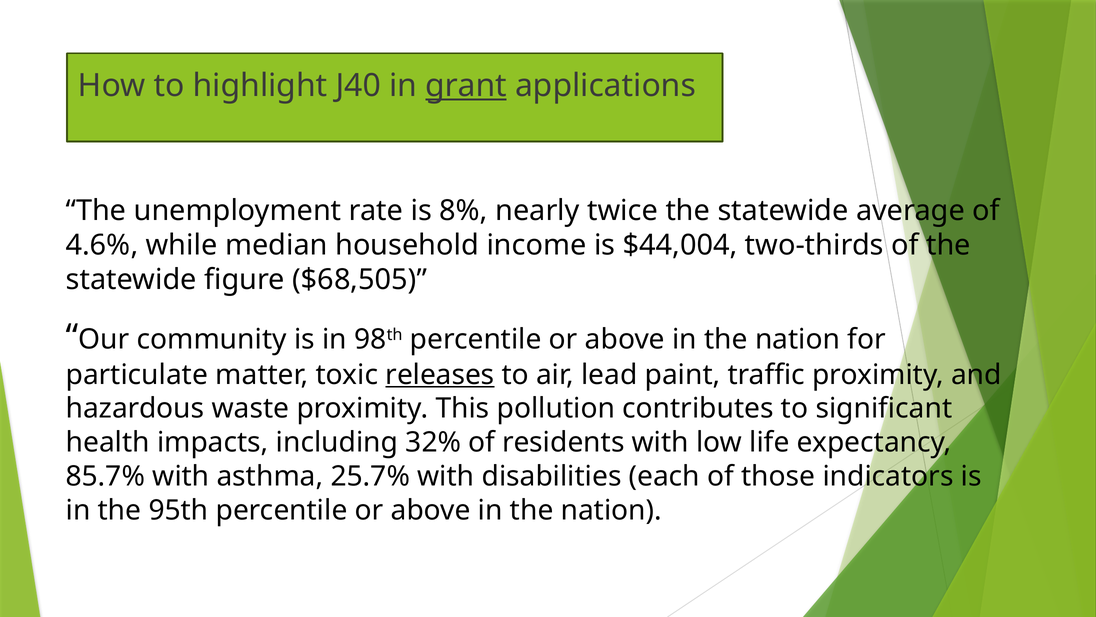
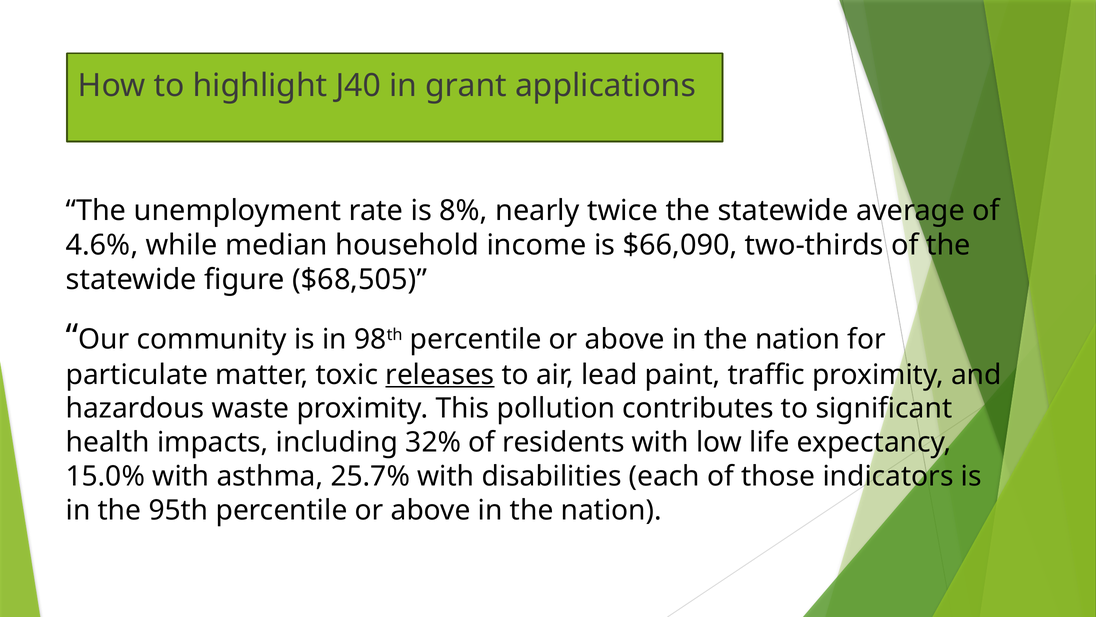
grant underline: present -> none
$44,004: $44,004 -> $66,090
85.7%: 85.7% -> 15.0%
